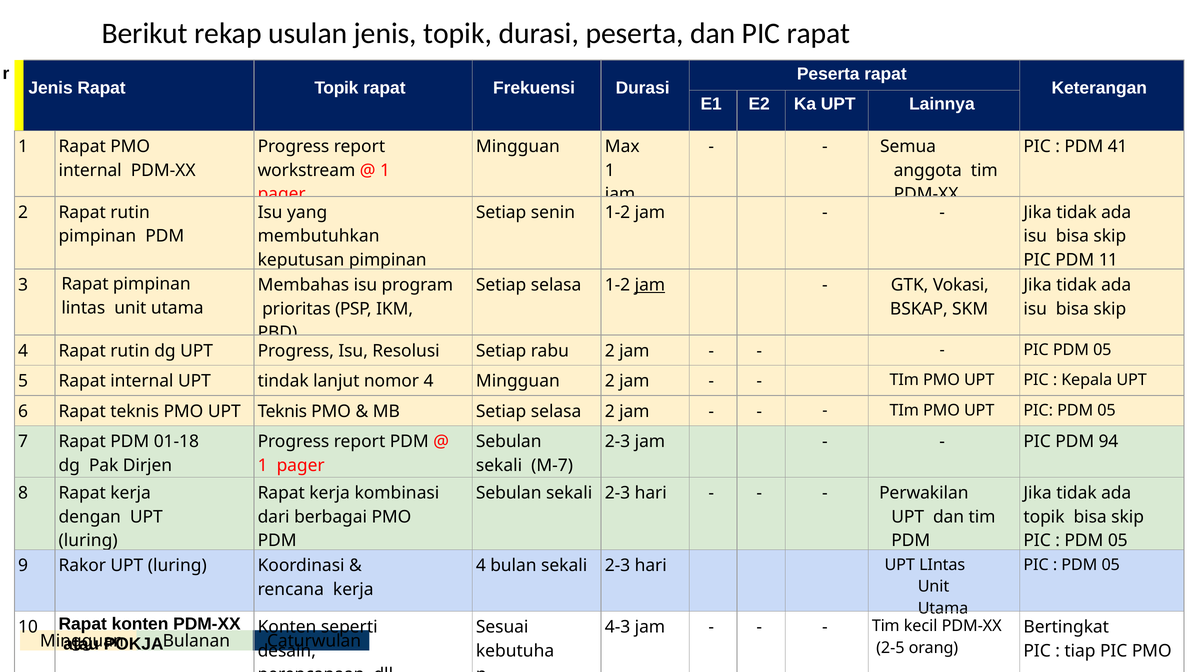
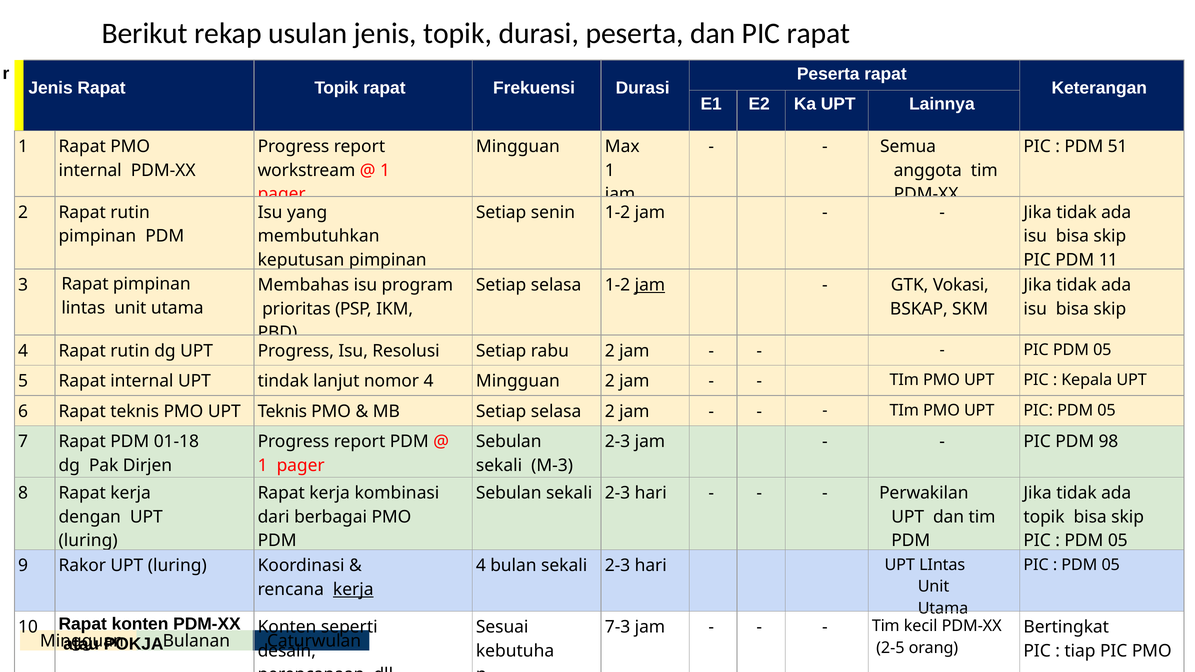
41: 41 -> 51
94: 94 -> 98
M-7: M-7 -> M-3
kerja at (353, 590) underline: none -> present
4-3: 4-3 -> 7-3
